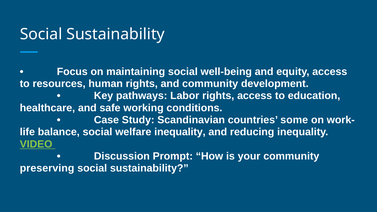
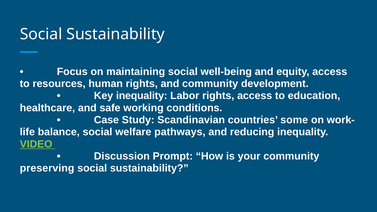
Key pathways: pathways -> inequality
welfare inequality: inequality -> pathways
